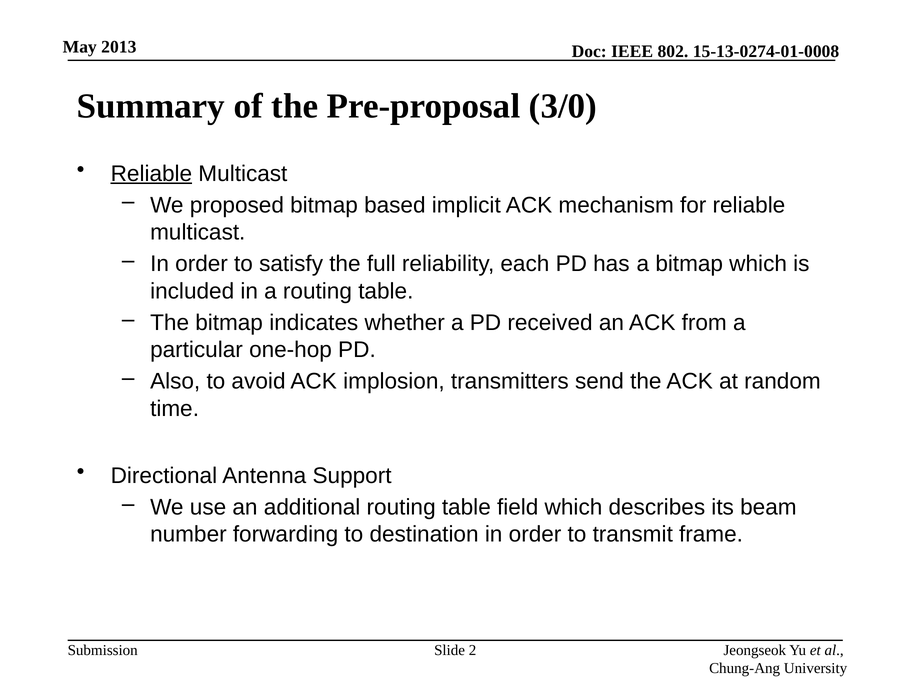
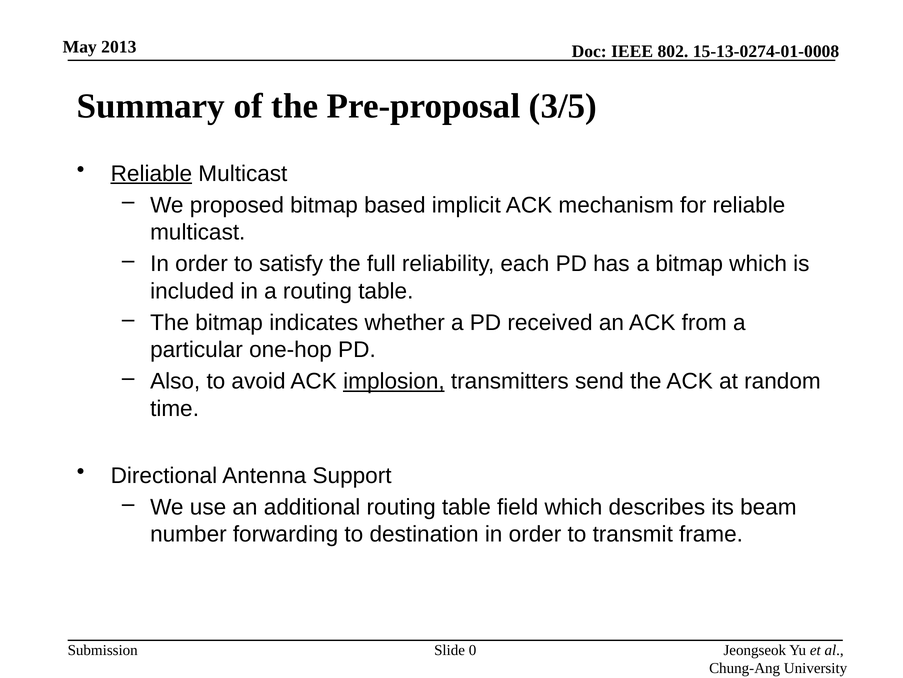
3/0: 3/0 -> 3/5
implosion underline: none -> present
2: 2 -> 0
